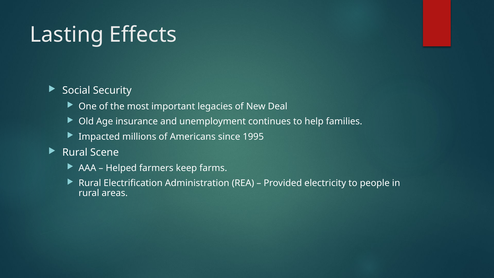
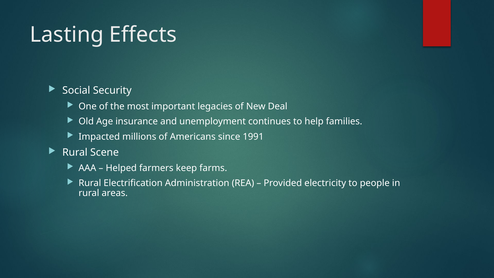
1995: 1995 -> 1991
